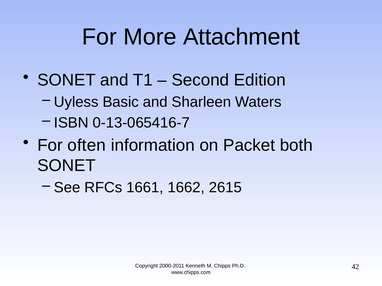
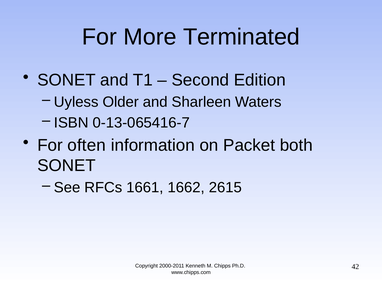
Attachment: Attachment -> Terminated
Basic: Basic -> Older
